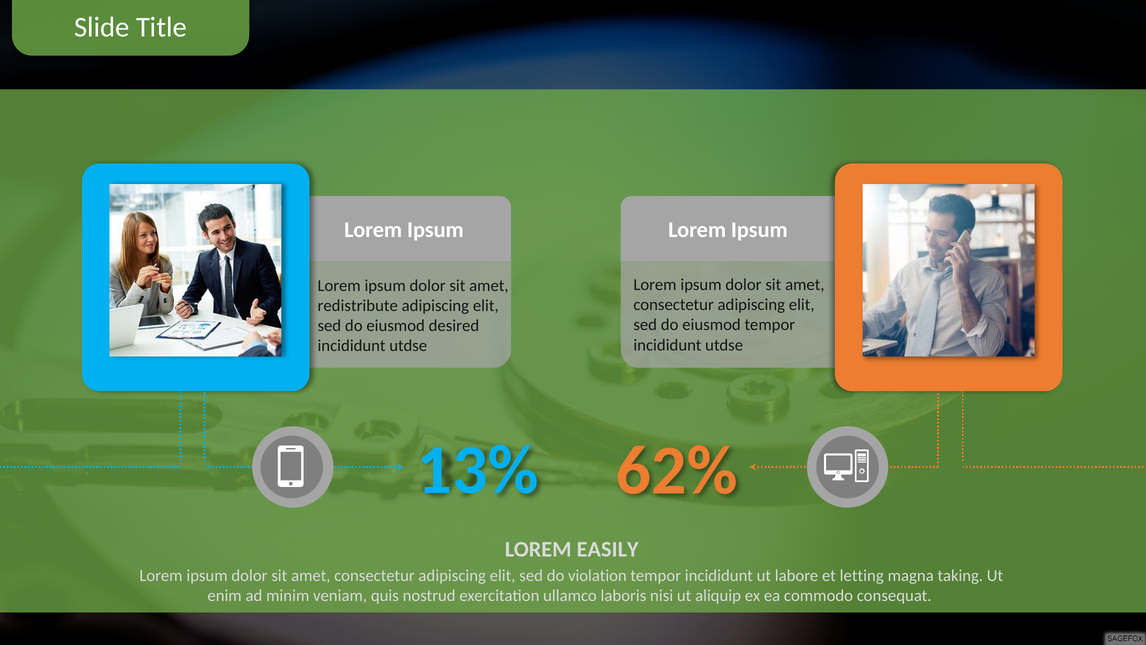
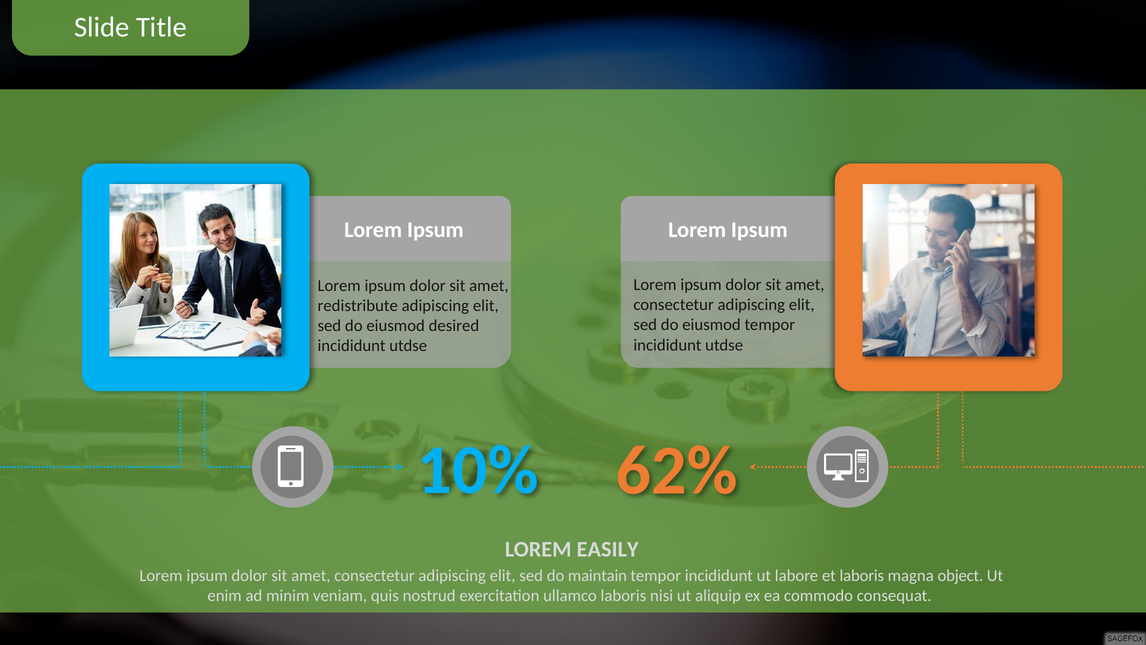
13%: 13% -> 10%
violation: violation -> maintain
et letting: letting -> laboris
taking: taking -> object
